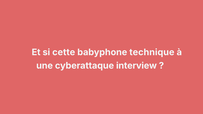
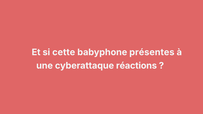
technique: technique -> présentes
interview: interview -> réactions
